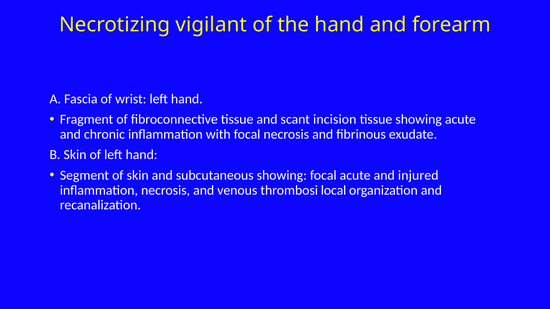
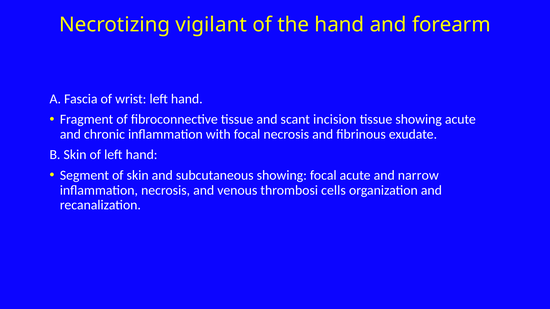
injured: injured -> narrow
local: local -> cells
